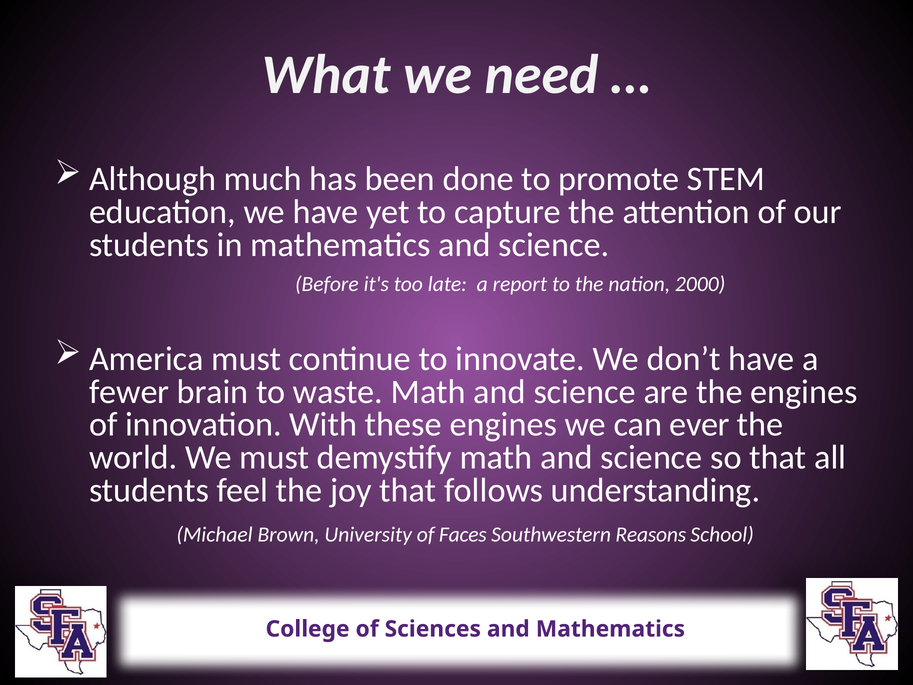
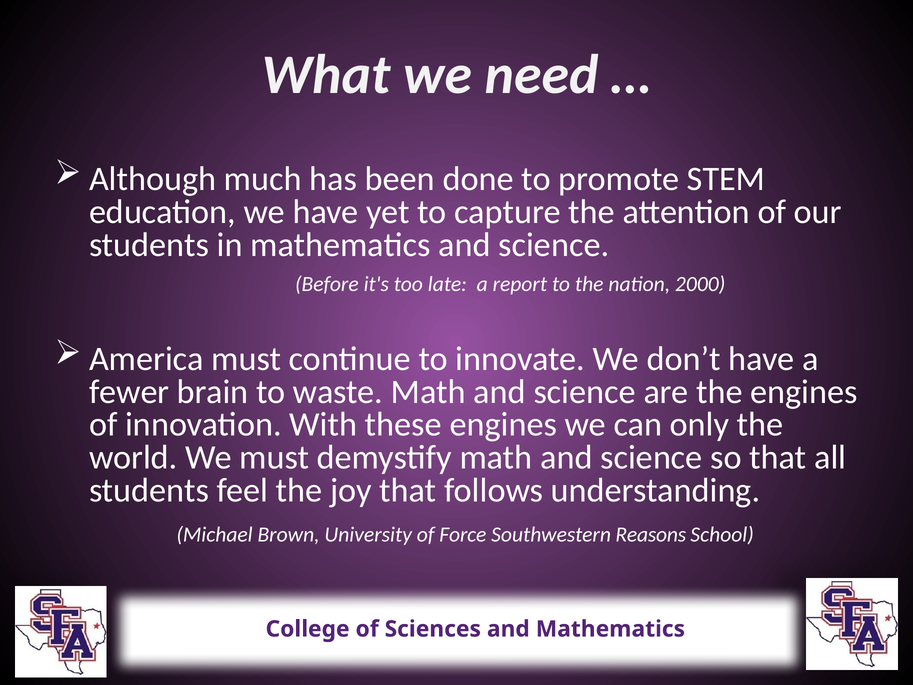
ever: ever -> only
Faces: Faces -> Force
